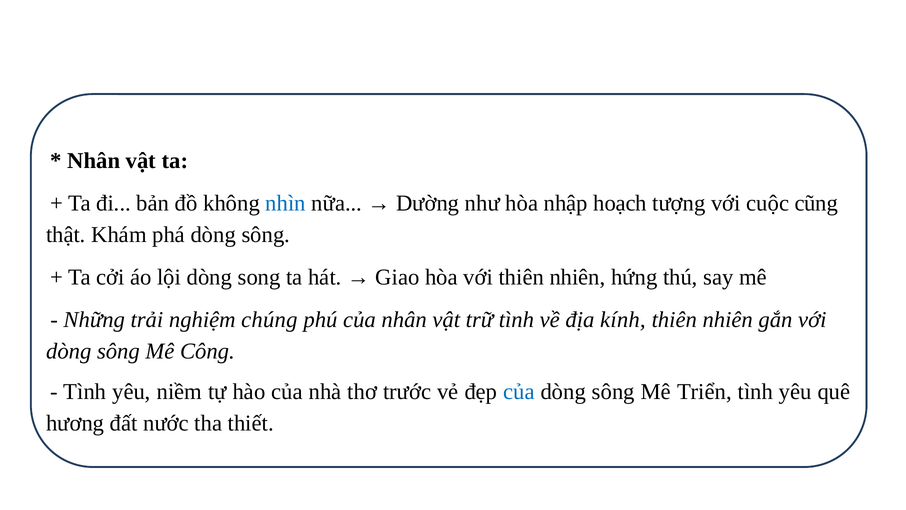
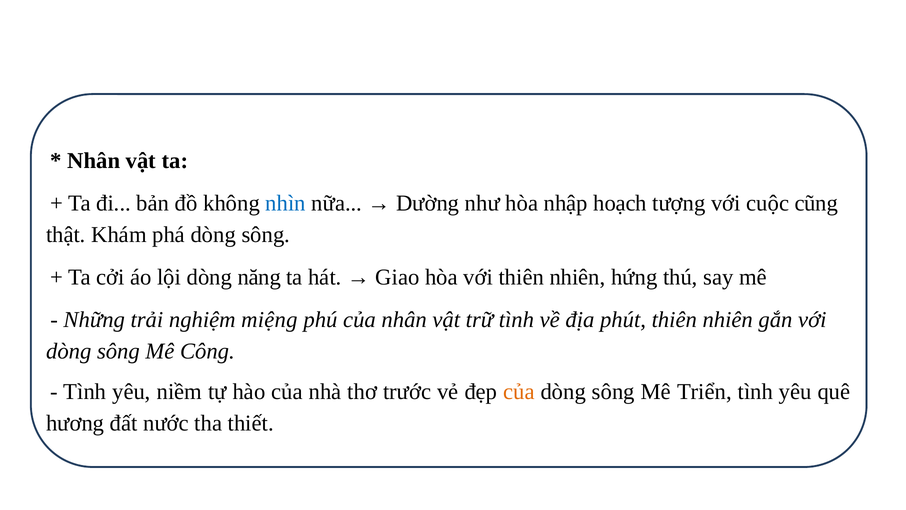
song: song -> năng
chúng: chúng -> miệng
kính: kính -> phút
của at (519, 392) colour: blue -> orange
